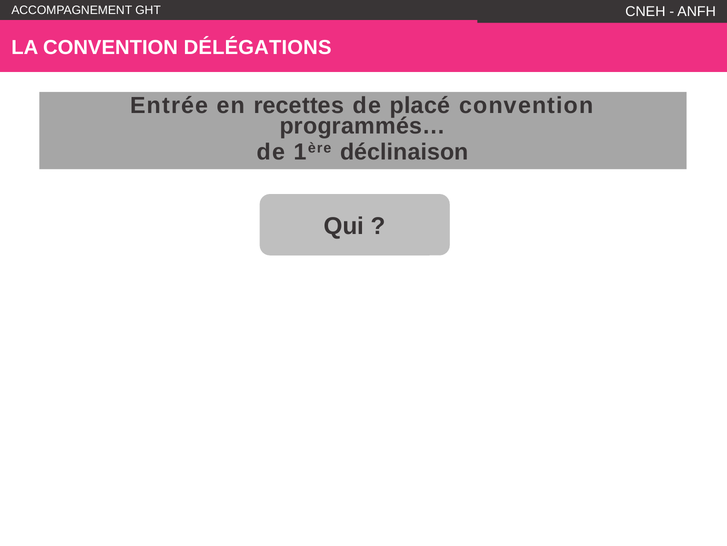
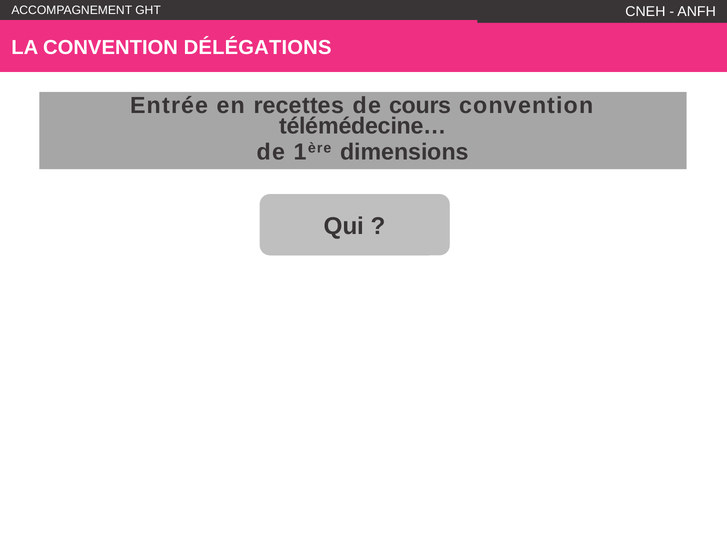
placé: placé -> cours
programmés…: programmés… -> télémédecine…
déclinaison: déclinaison -> dimensions
